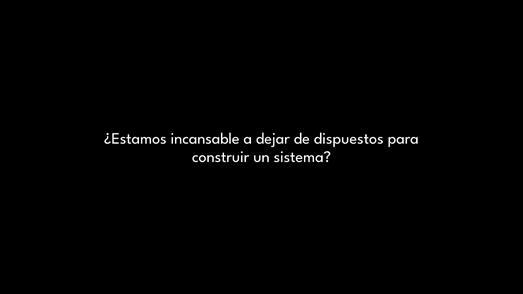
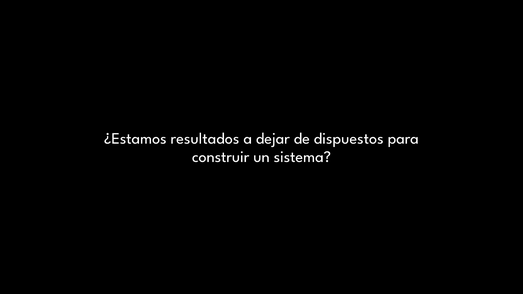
incansable: incansable -> resultados
